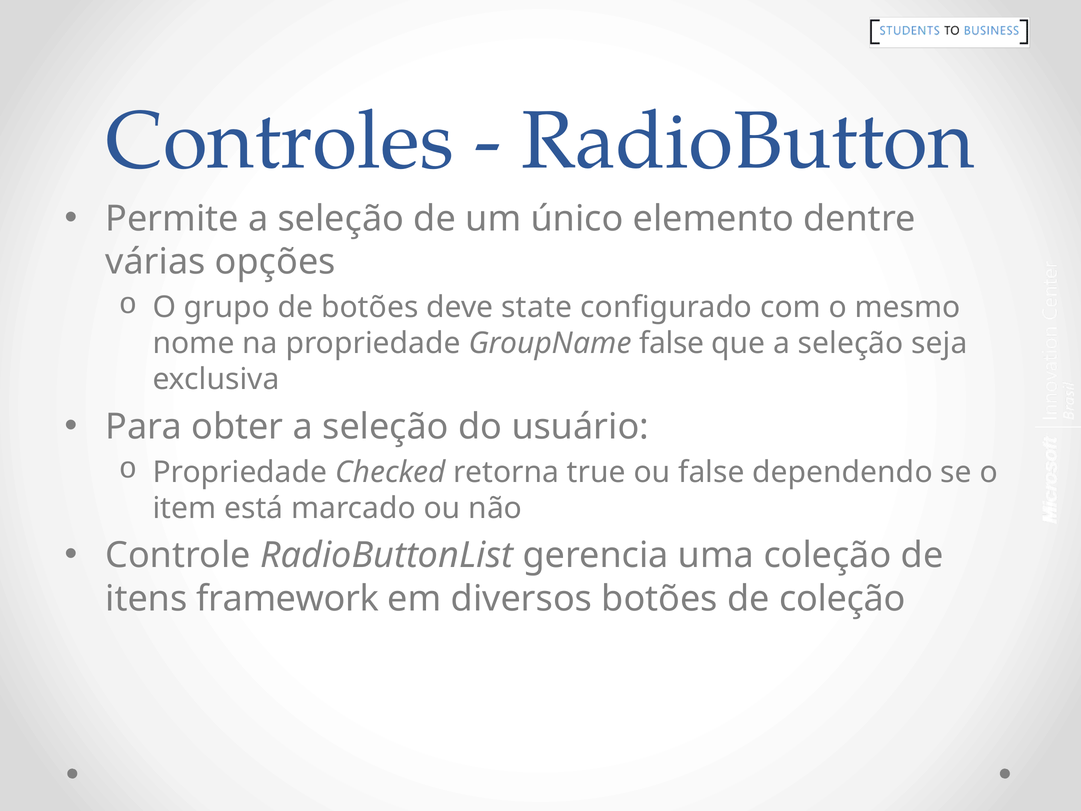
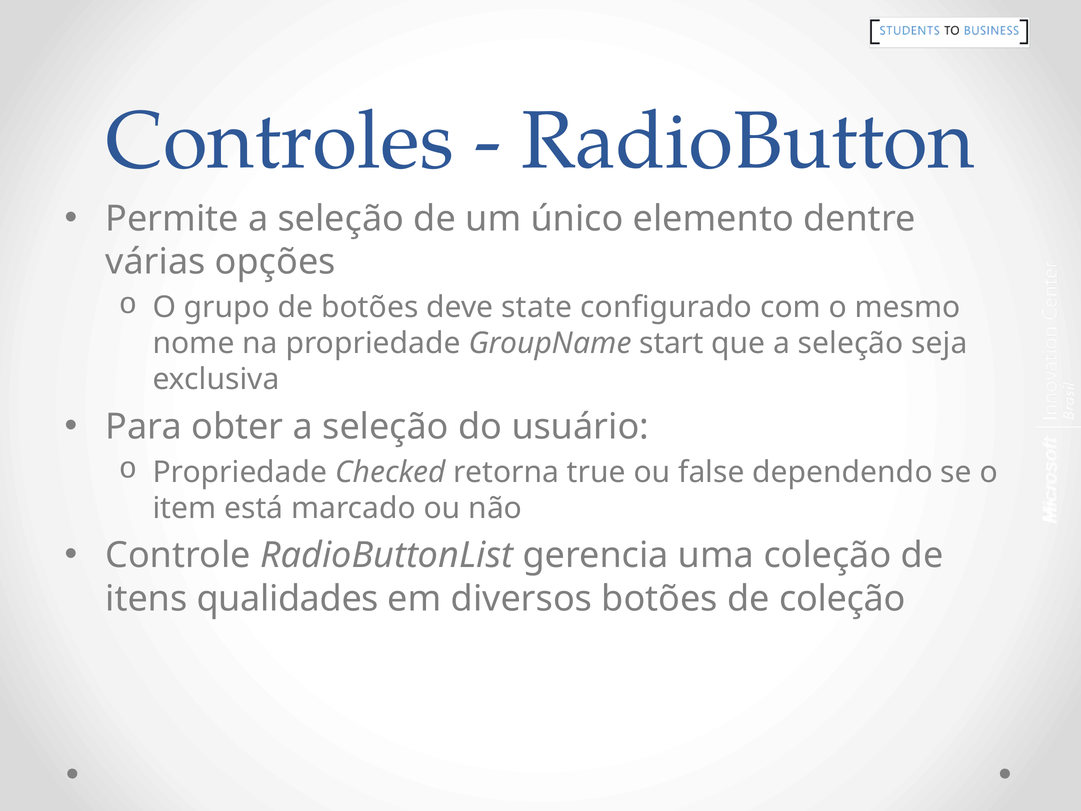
GroupName false: false -> start
framework: framework -> qualidades
